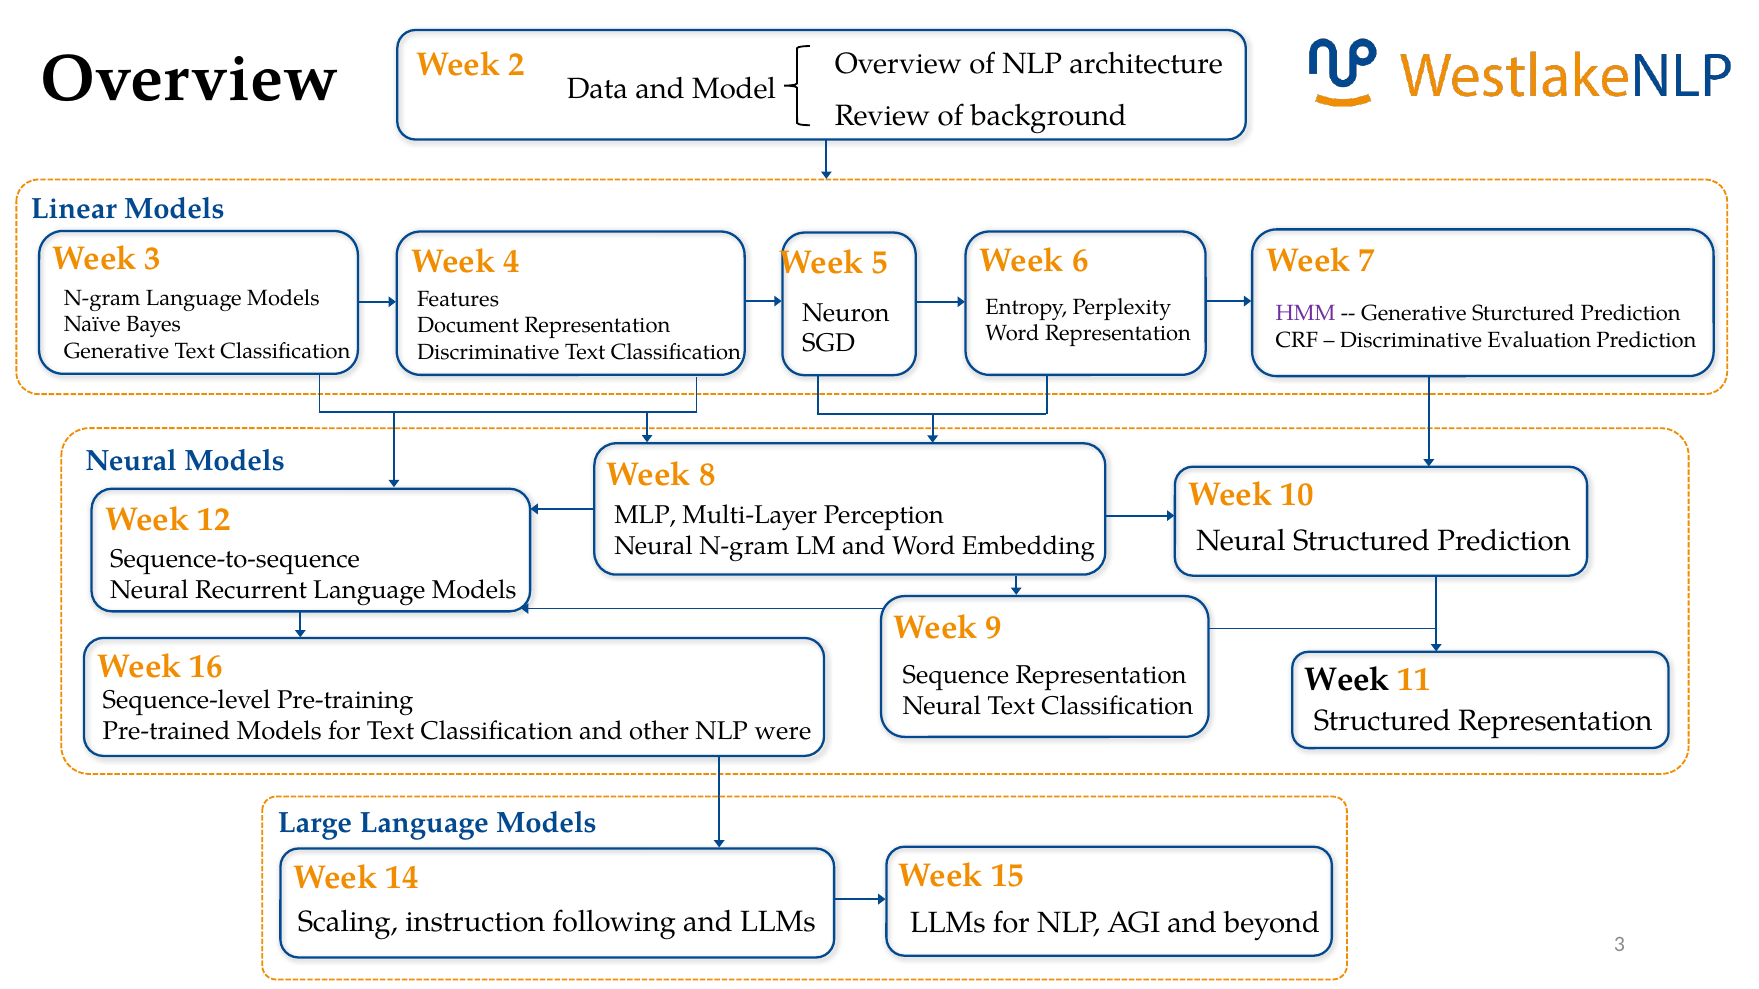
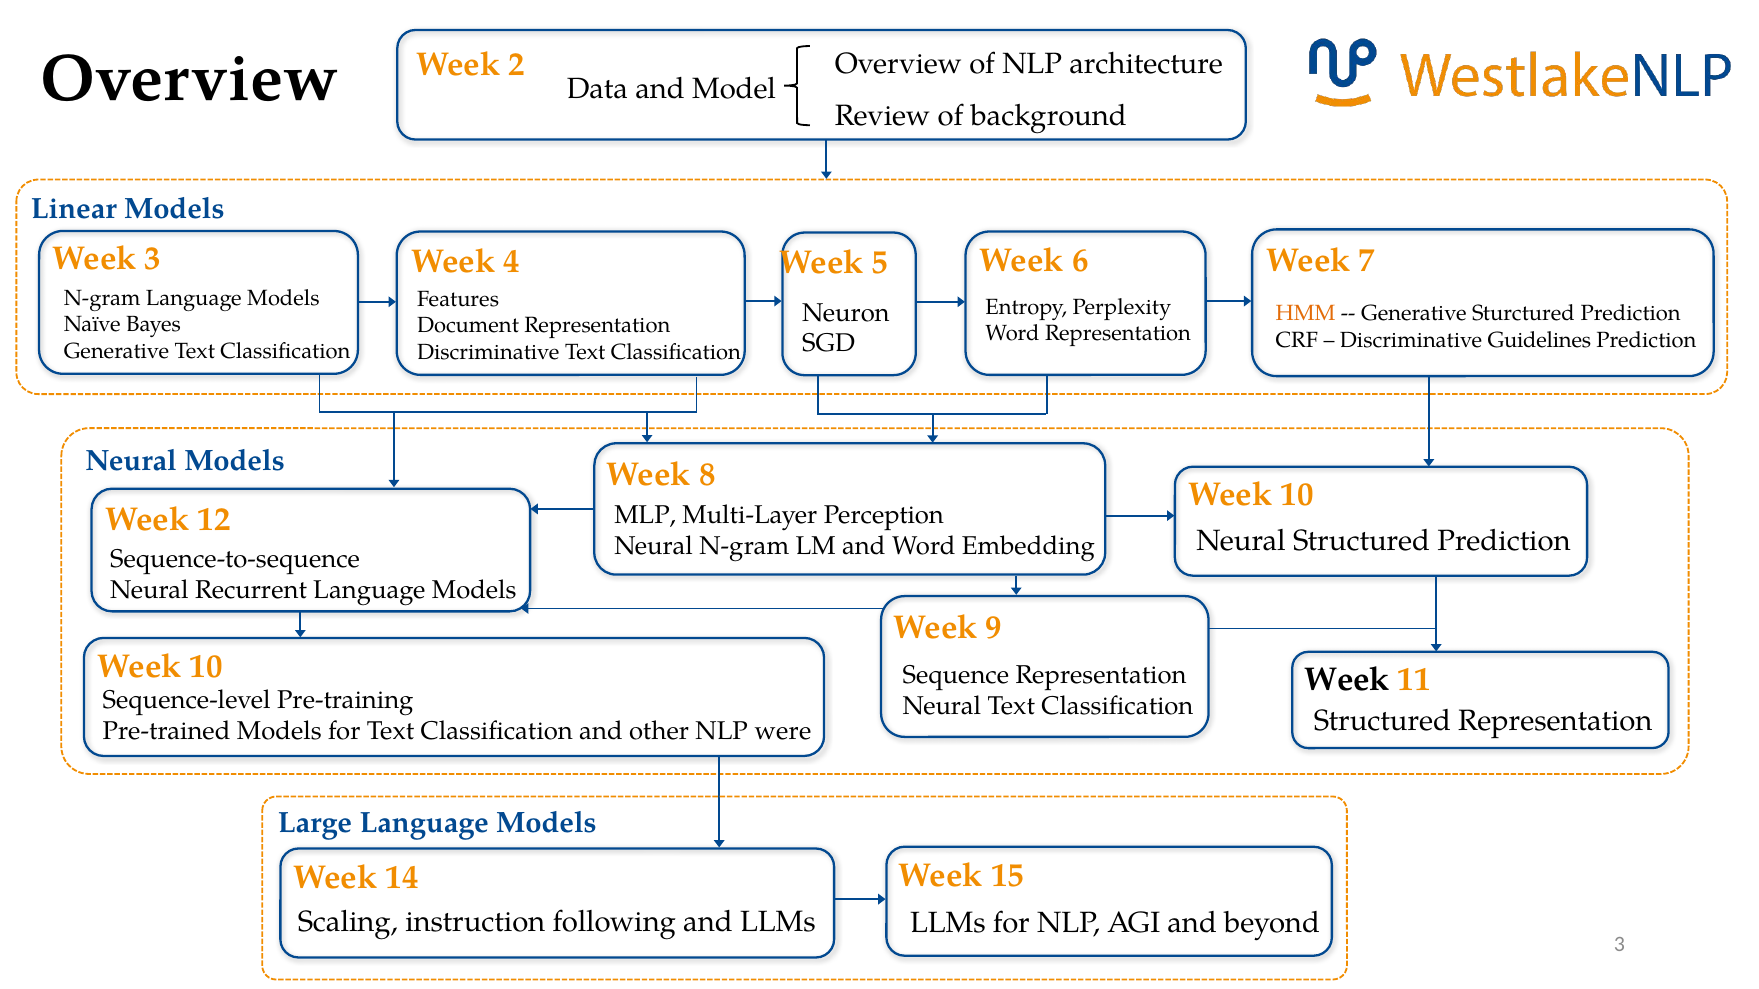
HMM colour: purple -> orange
Evaluation: Evaluation -> Guidelines
16 at (206, 667): 16 -> 10
